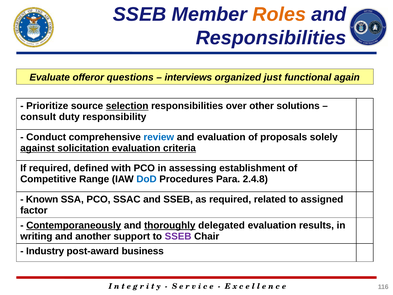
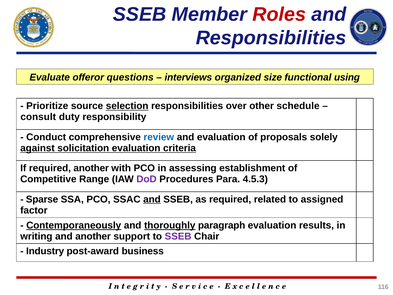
Roles colour: orange -> red
just: just -> size
again: again -> using
solutions: solutions -> schedule
required defined: defined -> another
DoD colour: blue -> purple
2.4.8: 2.4.8 -> 4.5.3
Known: Known -> Sparse
and at (152, 199) underline: none -> present
delegated: delegated -> paragraph
